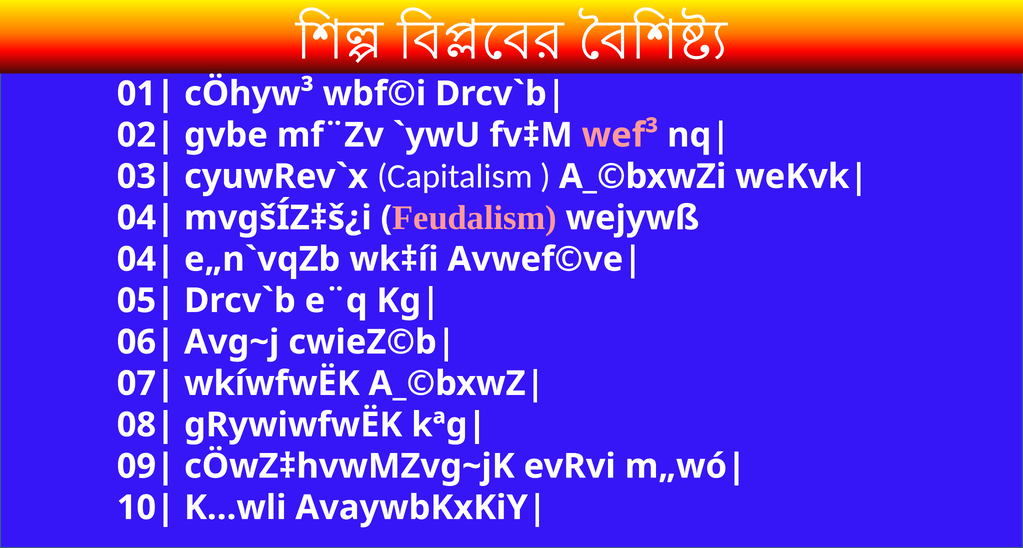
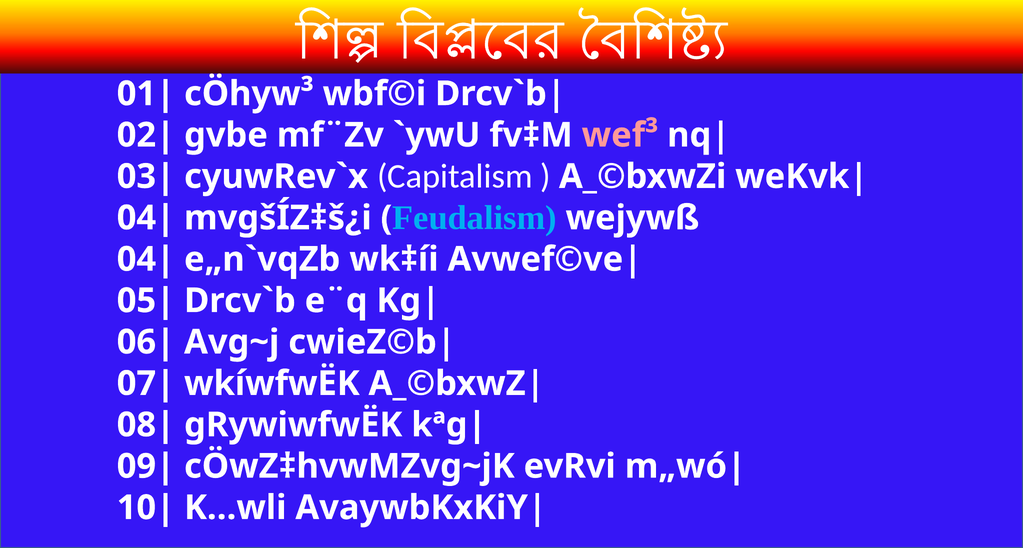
Feudalism colour: pink -> light blue
